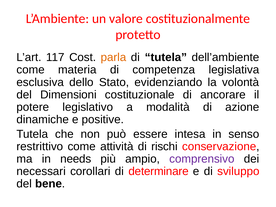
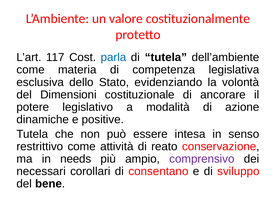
parla colour: orange -> blue
rischi: rischi -> reato
determinare: determinare -> consentano
